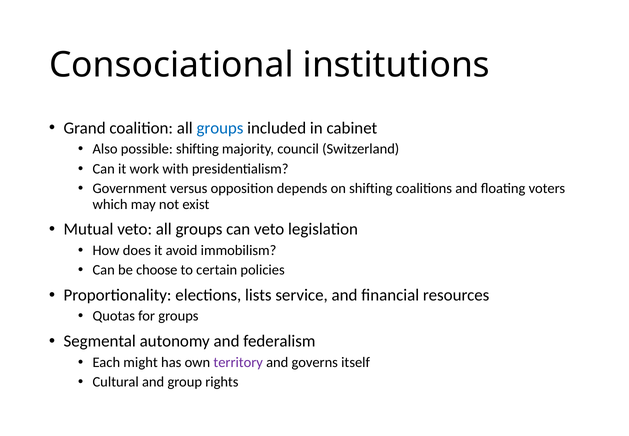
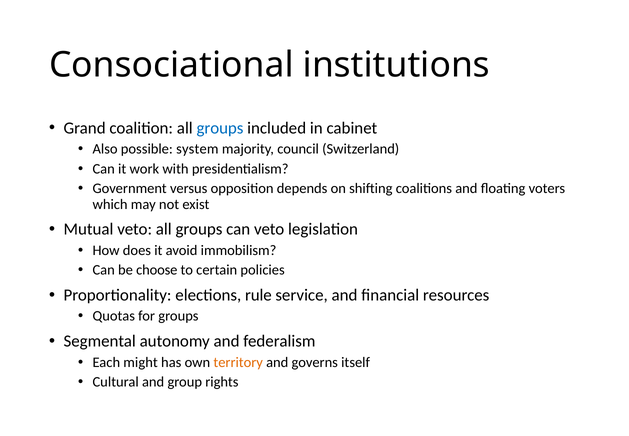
possible shifting: shifting -> system
lists: lists -> rule
territory colour: purple -> orange
